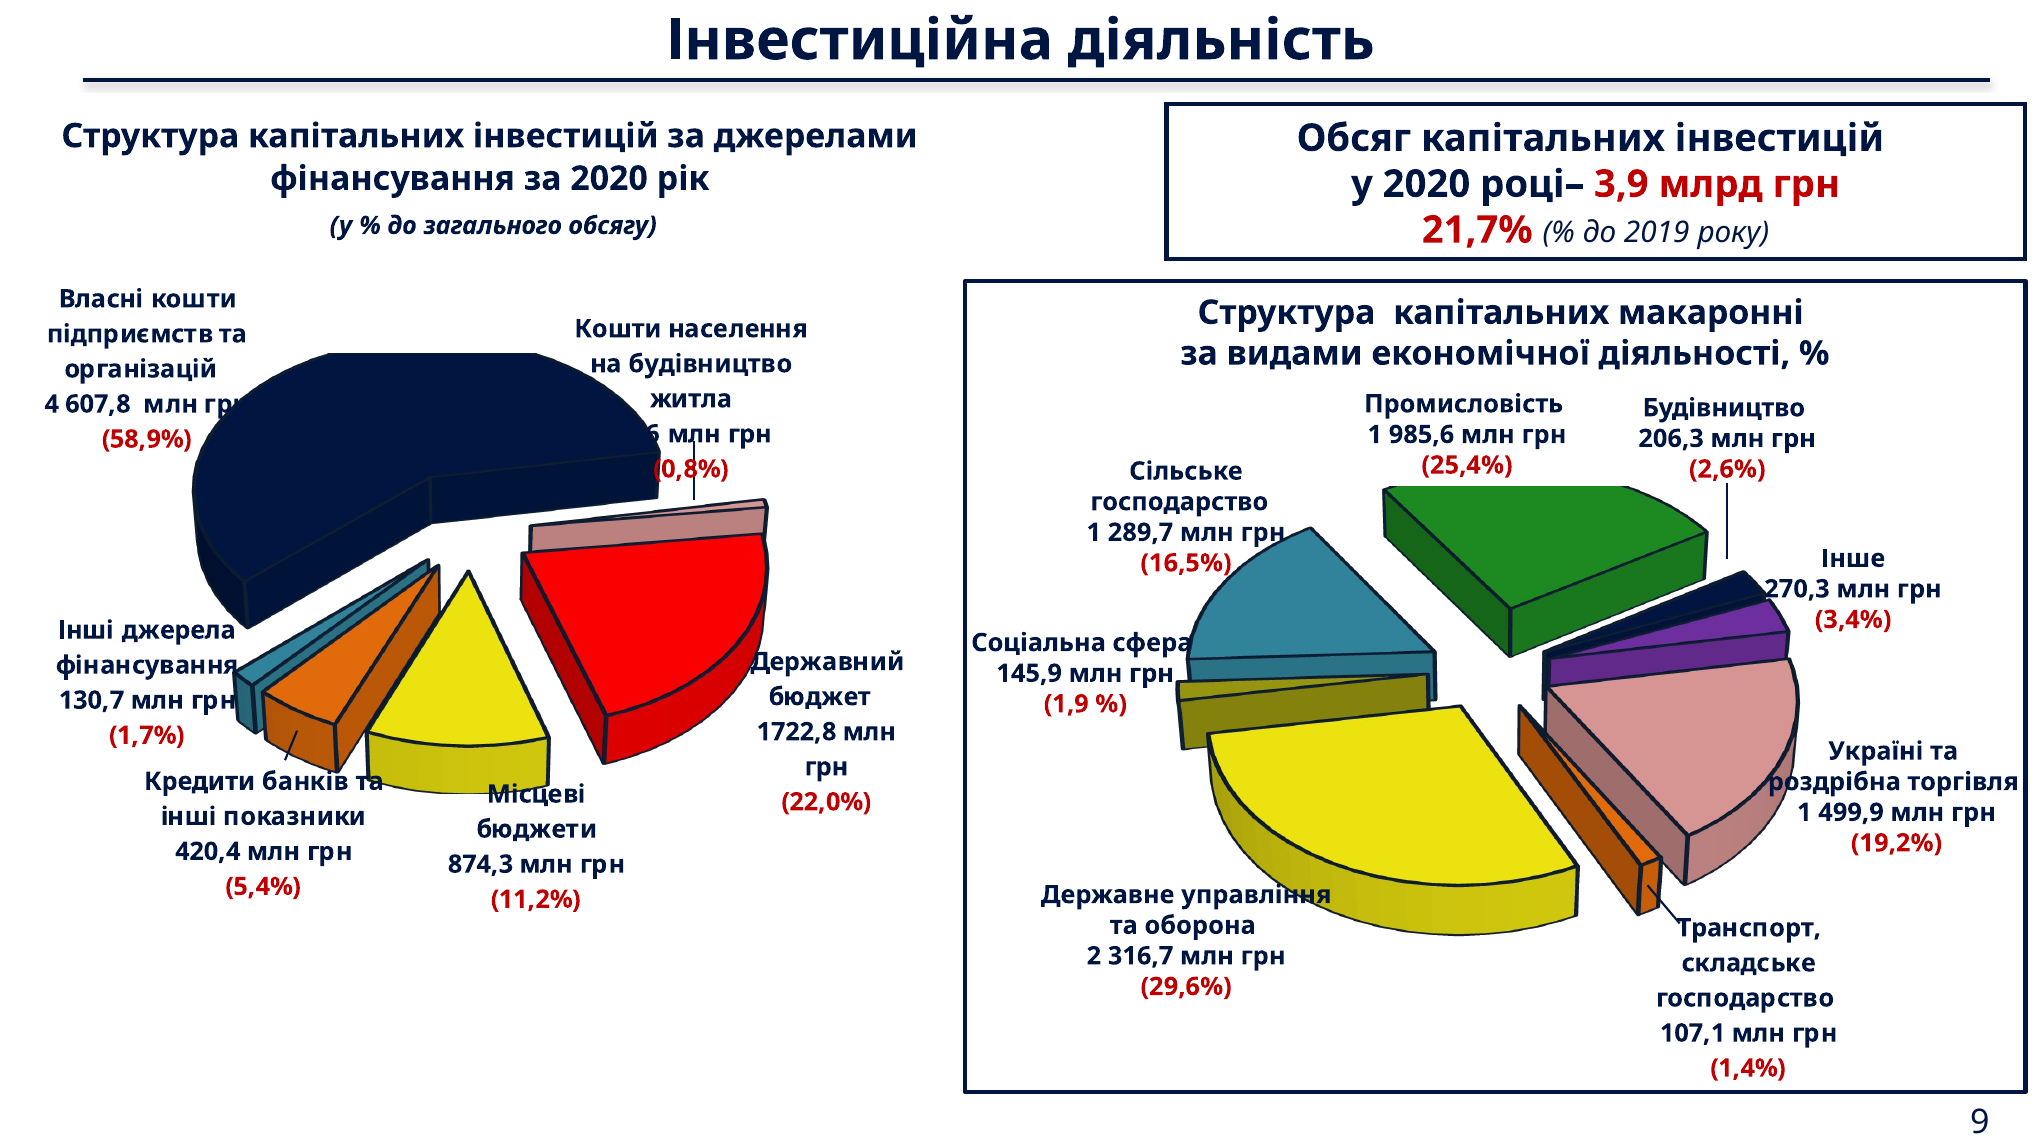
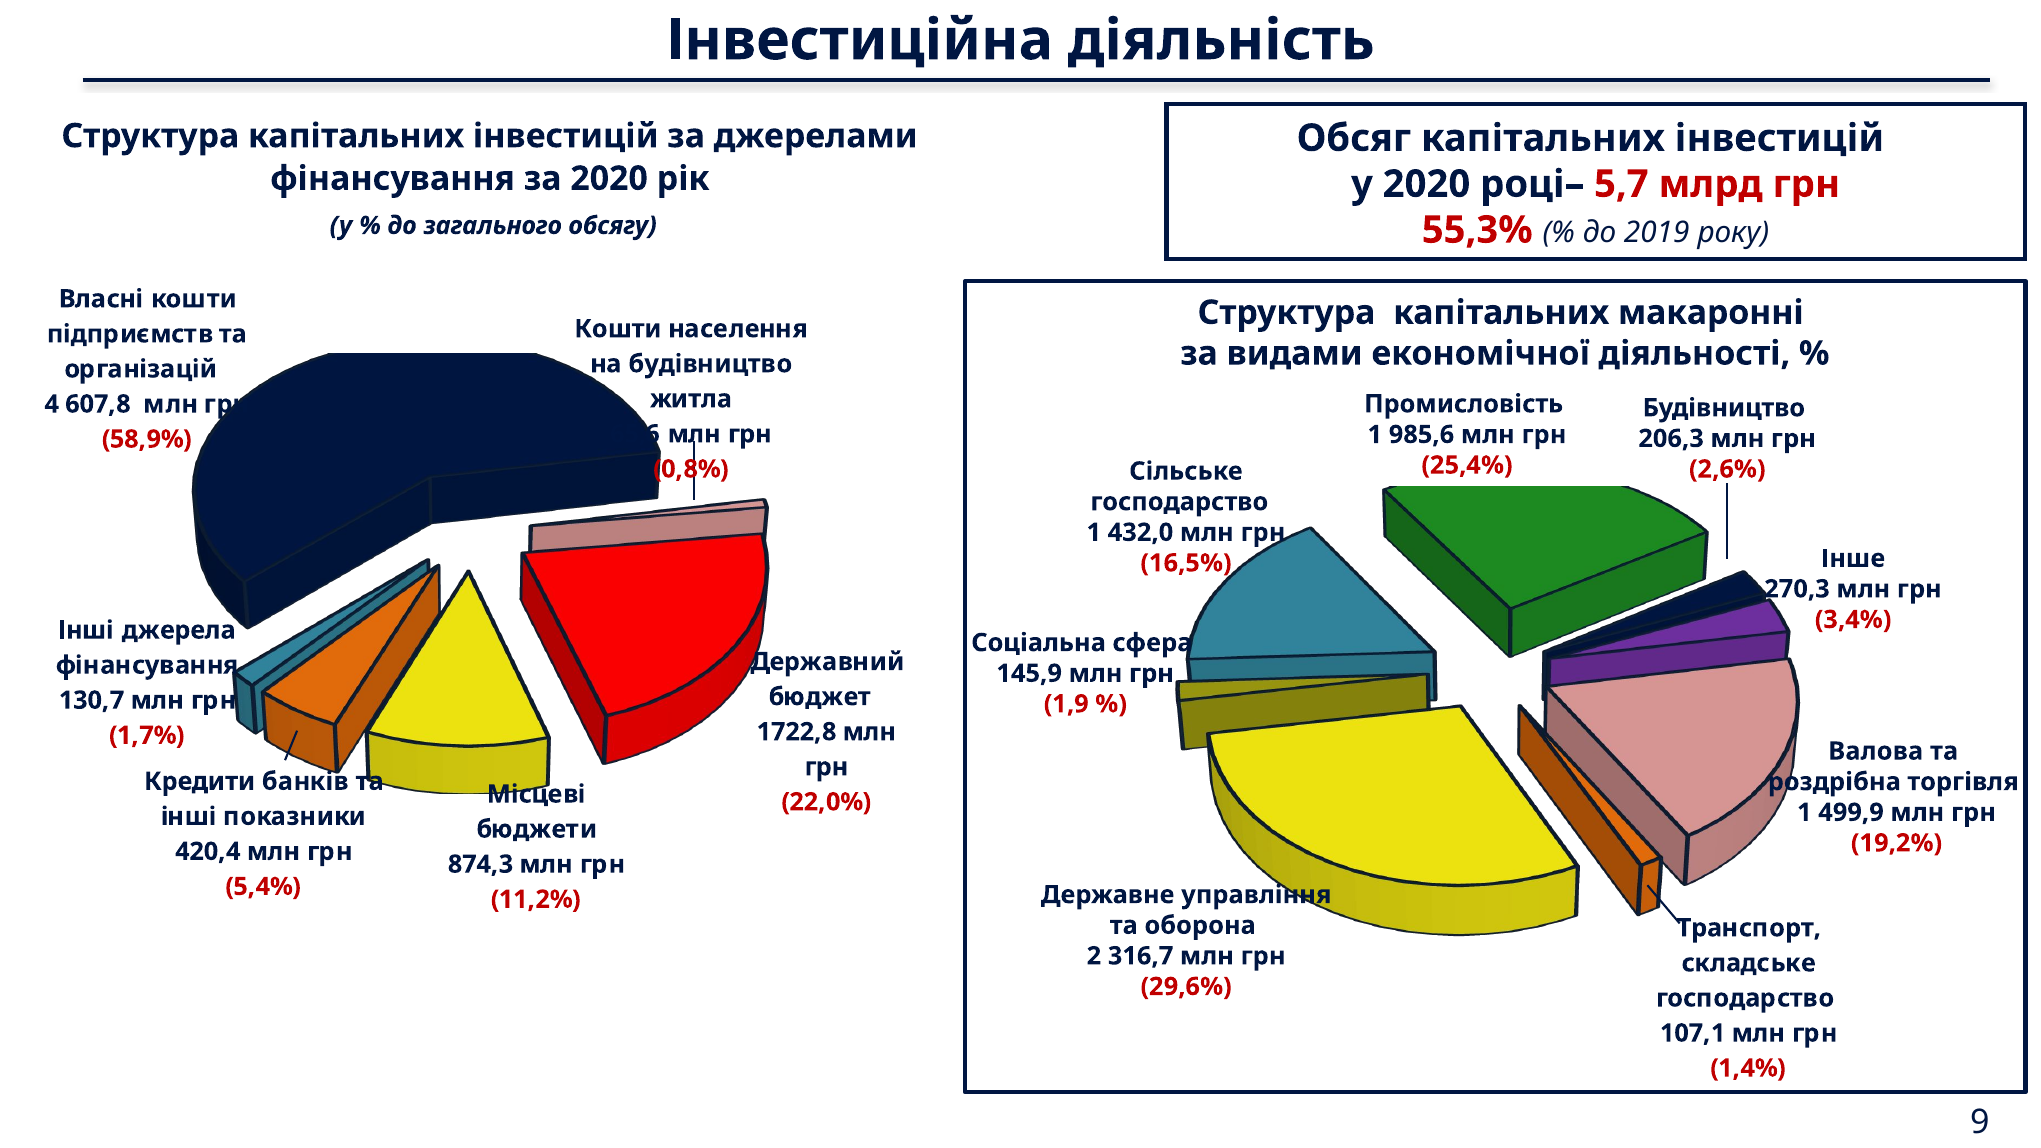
3,9: 3,9 -> 5,7
21,7%: 21,7% -> 55,3%
289,7: 289,7 -> 432,0
Україні: Україні -> Валова
